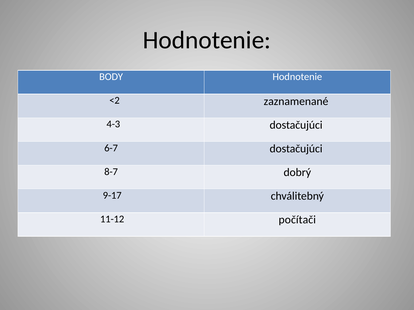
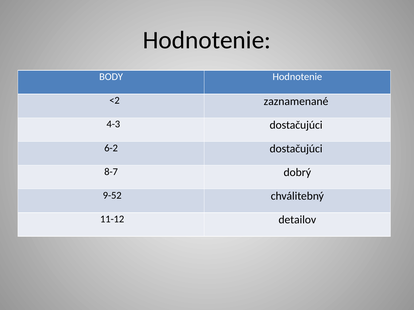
6-7: 6-7 -> 6-2
9-17: 9-17 -> 9-52
počítači: počítači -> detailov
